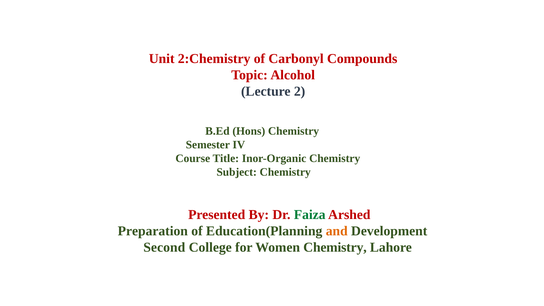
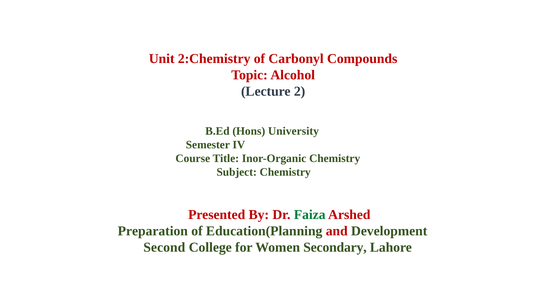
Hons Chemistry: Chemistry -> University
and colour: orange -> red
Women Chemistry: Chemistry -> Secondary
